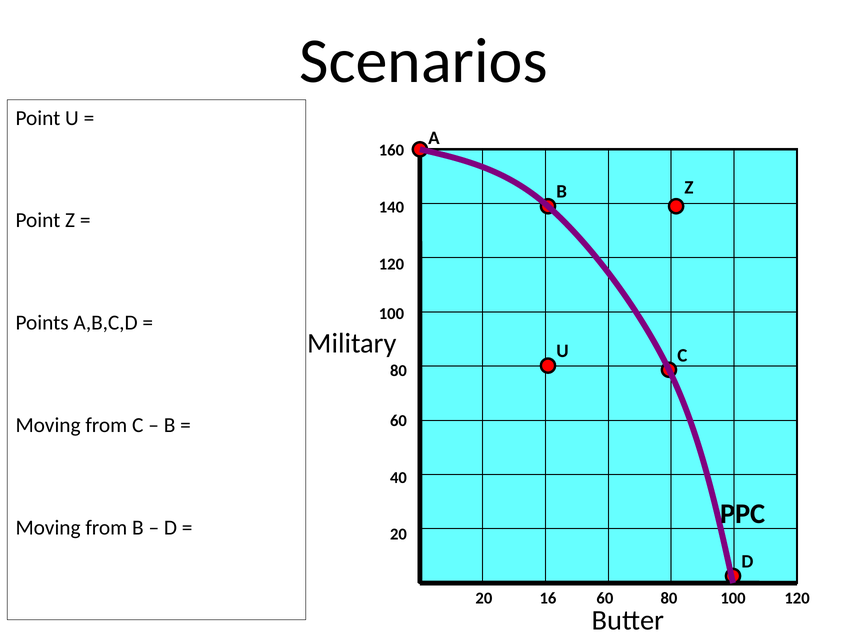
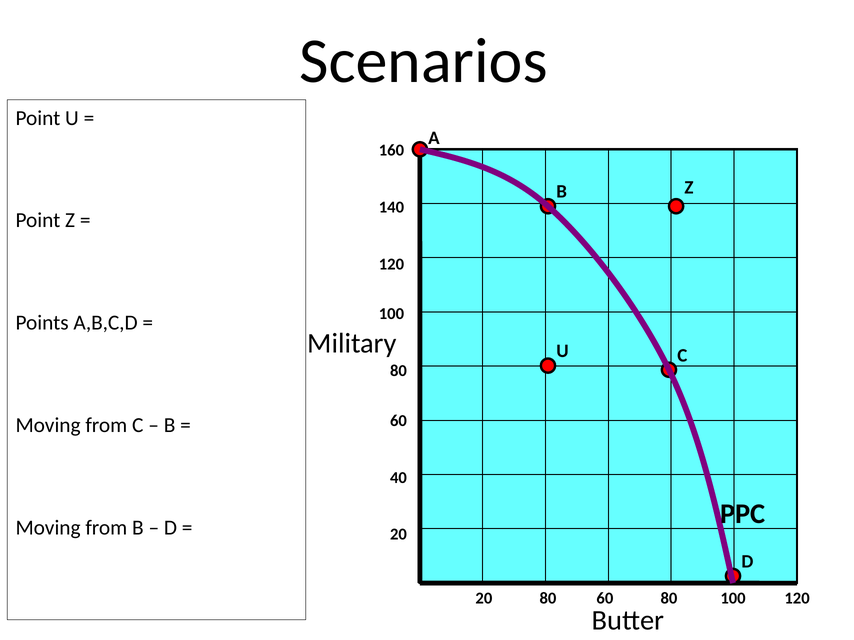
20 16: 16 -> 80
